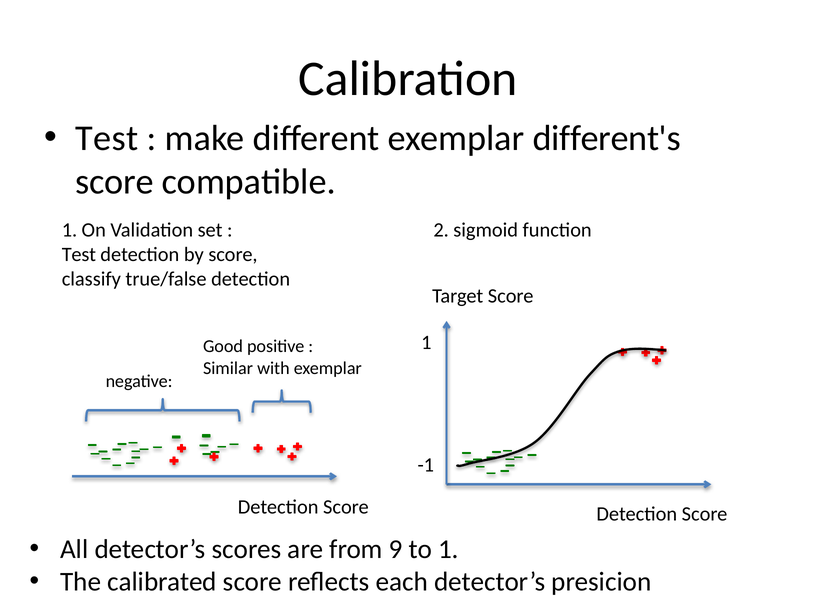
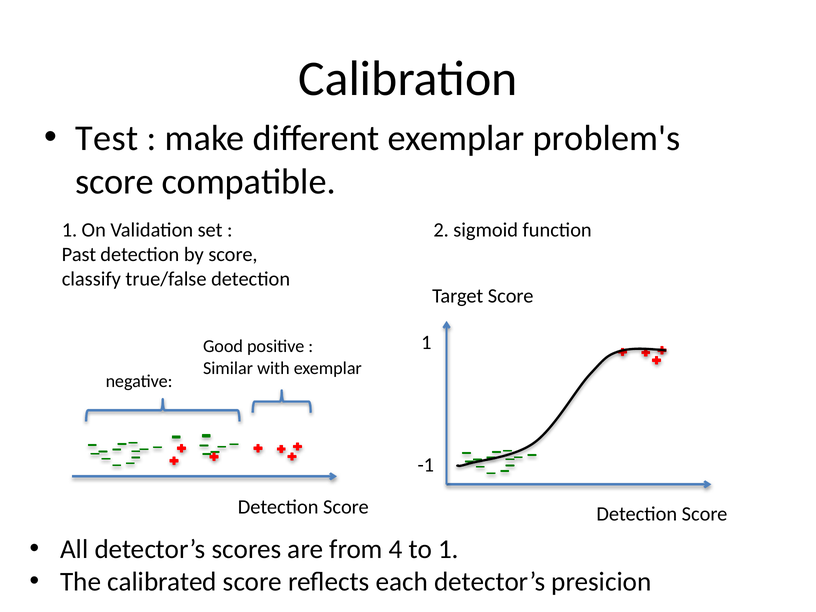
different's: different's -> problem's
Test at (79, 254): Test -> Past
9: 9 -> 4
